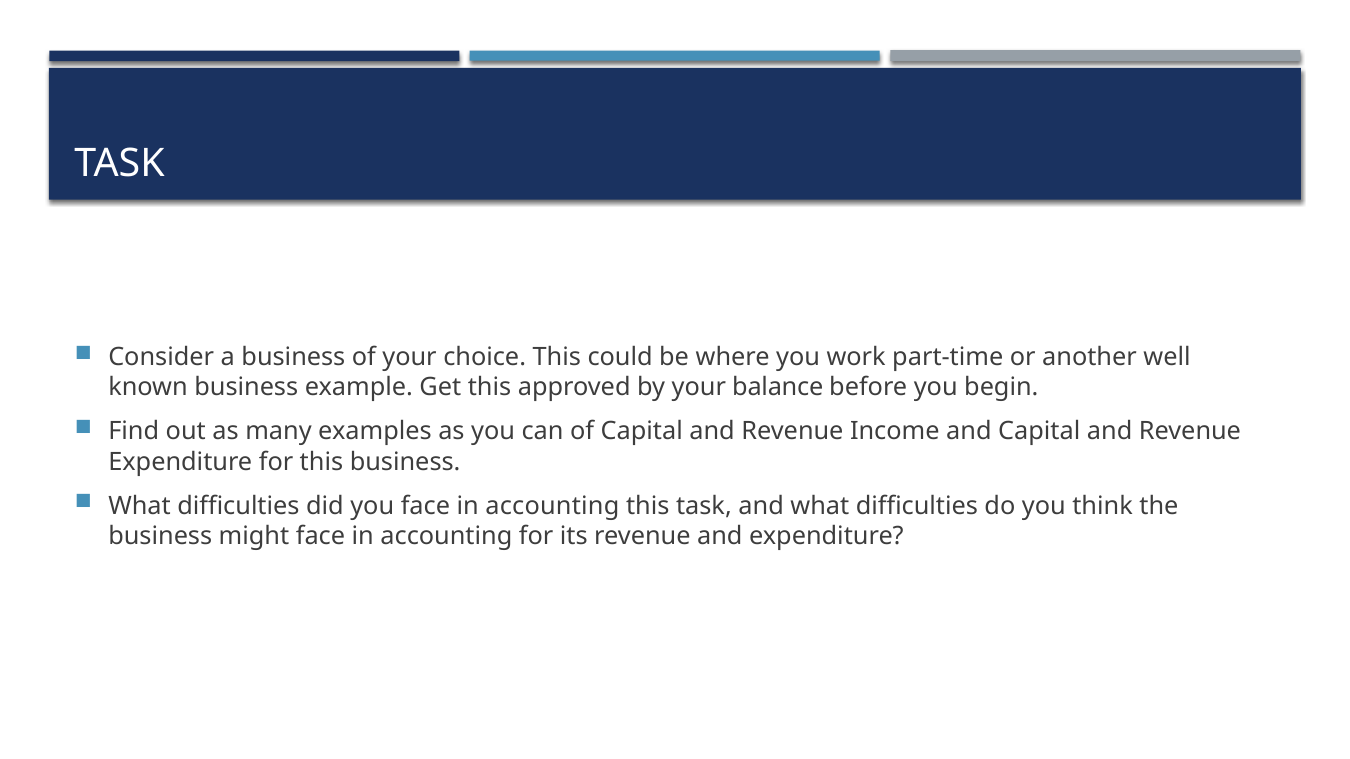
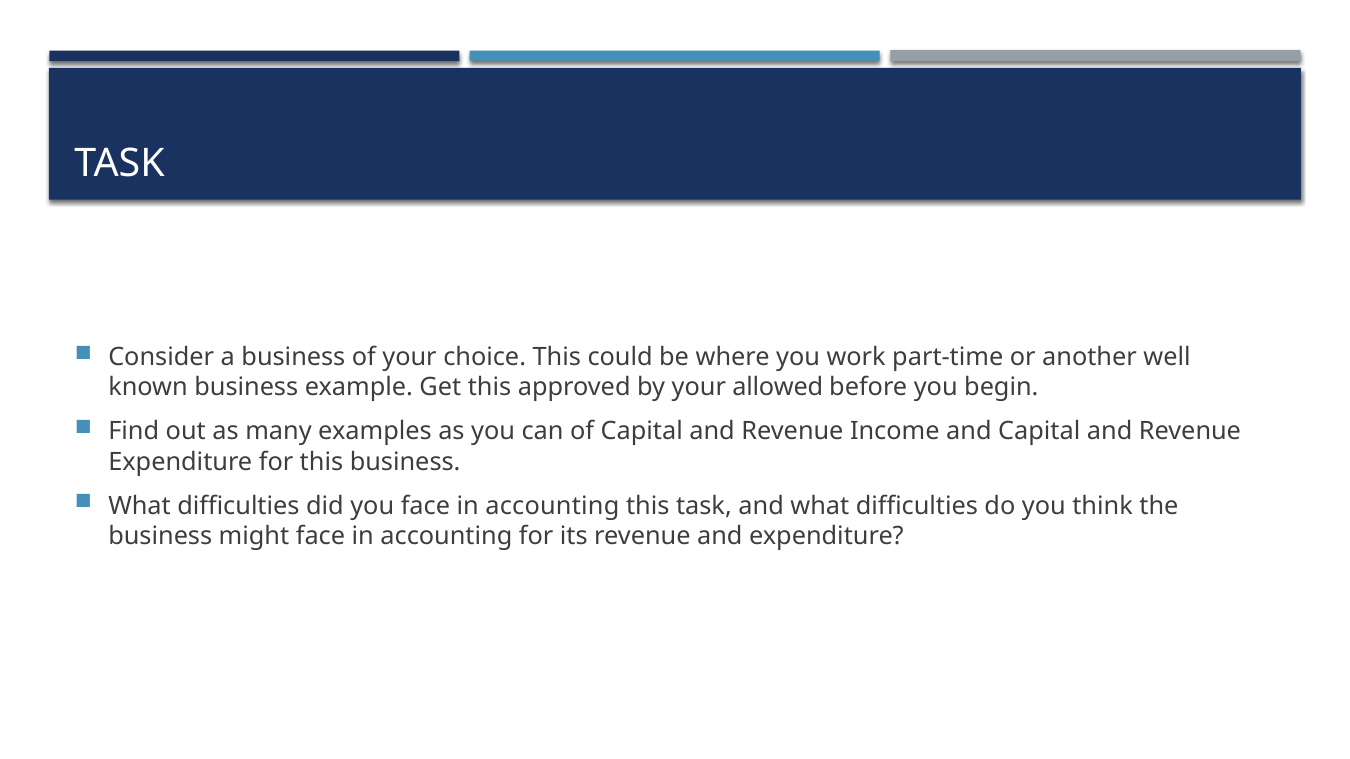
balance: balance -> allowed
